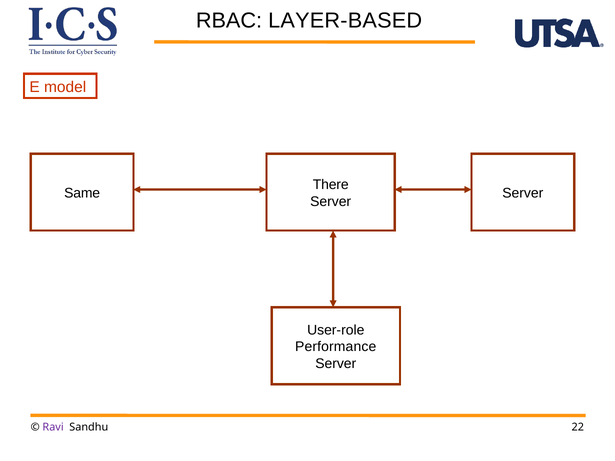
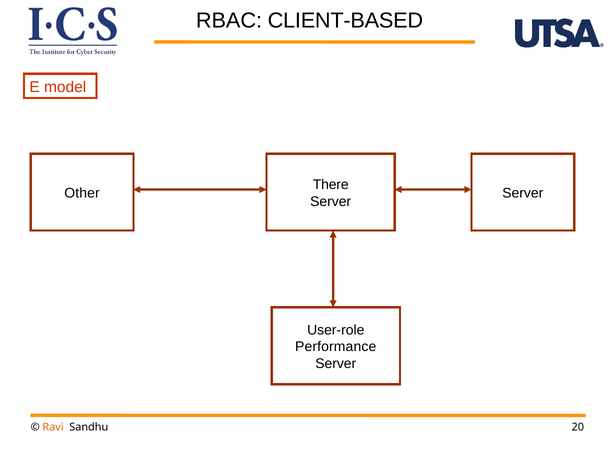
LAYER-BASED: LAYER-BASED -> CLIENT-BASED
Same: Same -> Other
Ravi colour: purple -> orange
22: 22 -> 20
